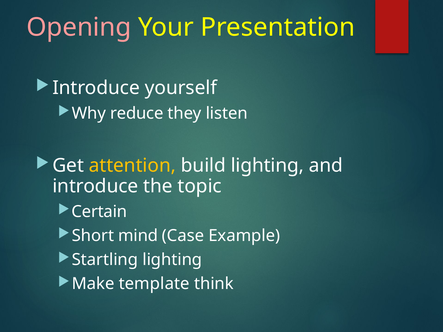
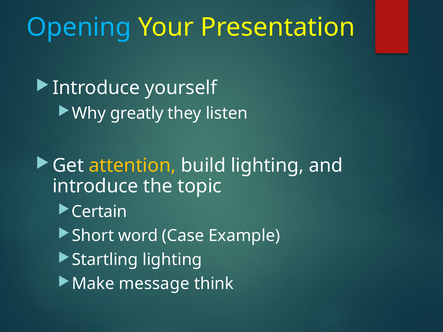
Opening colour: pink -> light blue
reduce: reduce -> greatly
mind: mind -> word
template: template -> message
